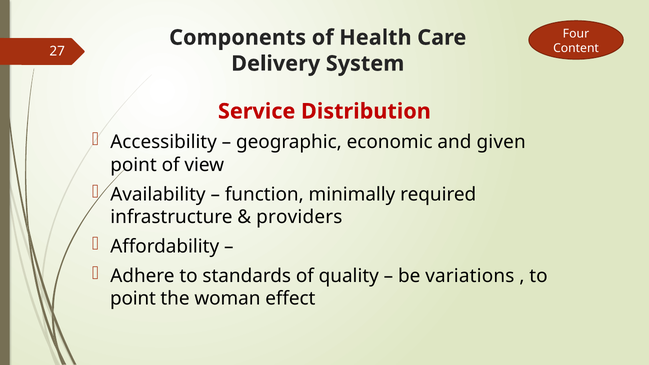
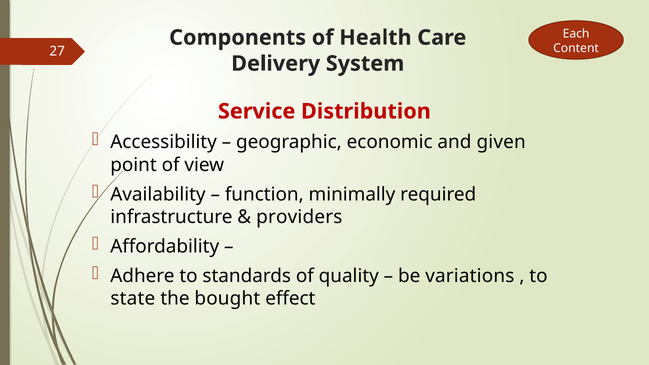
Four: Four -> Each
point at (133, 299): point -> state
woman: woman -> bought
